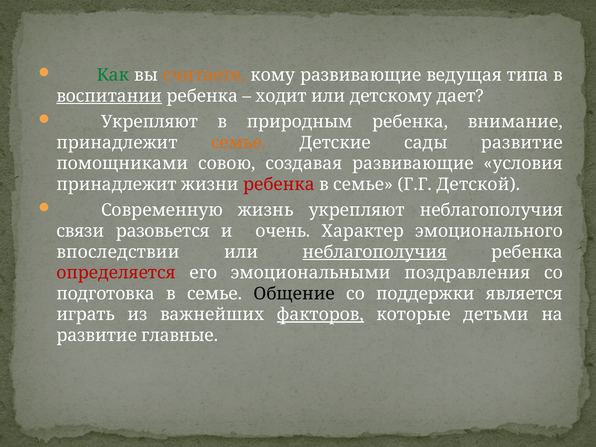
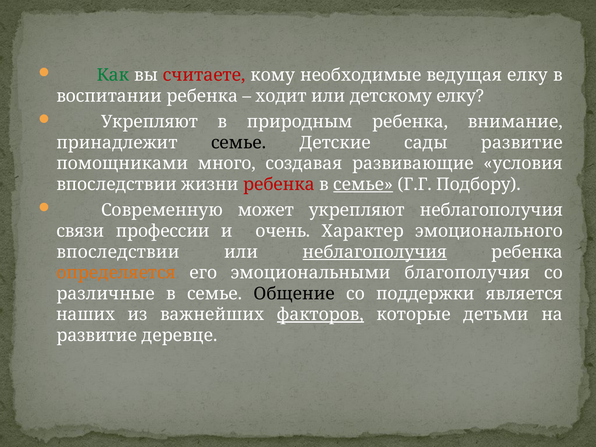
считаете colour: orange -> red
кому развивающие: развивающие -> необходимые
ведущая типа: типа -> елку
воспитании underline: present -> none
детскому дает: дает -> елку
семье at (239, 143) colour: orange -> black
совою: совою -> много
принадлежит at (117, 184): принадлежит -> впоследствии
семье at (363, 184) underline: none -> present
Детской: Детской -> Подбору
жизнь: жизнь -> может
разовьется: разовьется -> профессии
определяется colour: red -> orange
поздравления: поздравления -> благополучия
подготовка: подготовка -> различные
играть: играть -> наших
главные: главные -> деревце
